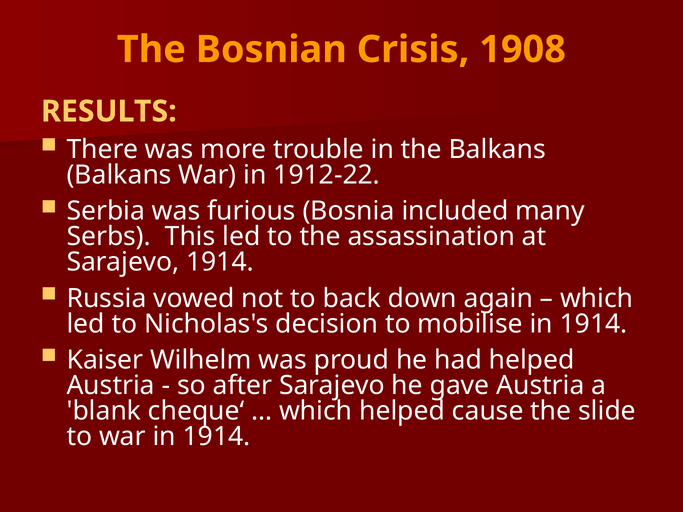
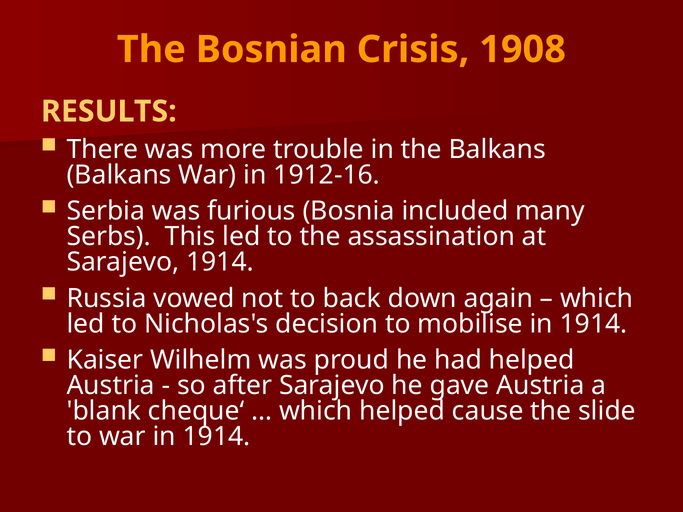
1912-22: 1912-22 -> 1912-16
